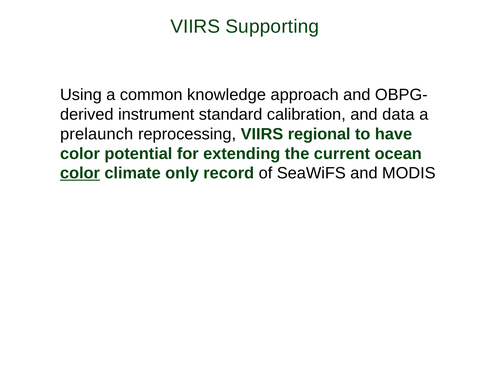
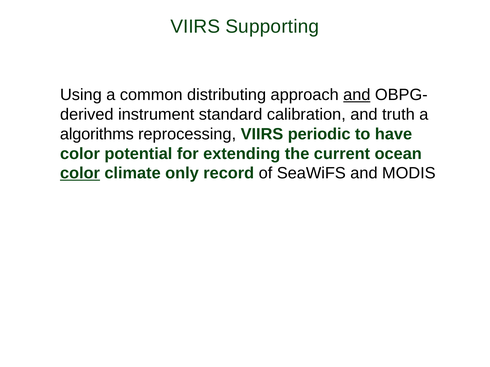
knowledge: knowledge -> distributing
and at (357, 95) underline: none -> present
data: data -> truth
prelaunch: prelaunch -> algorithms
regional: regional -> periodic
